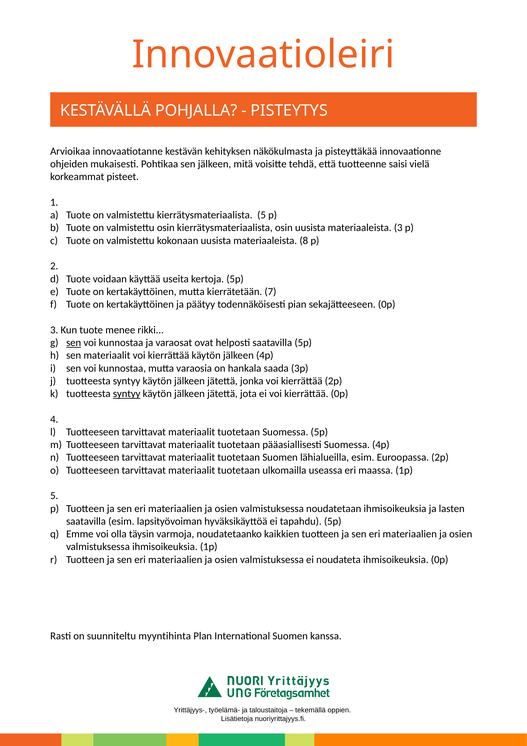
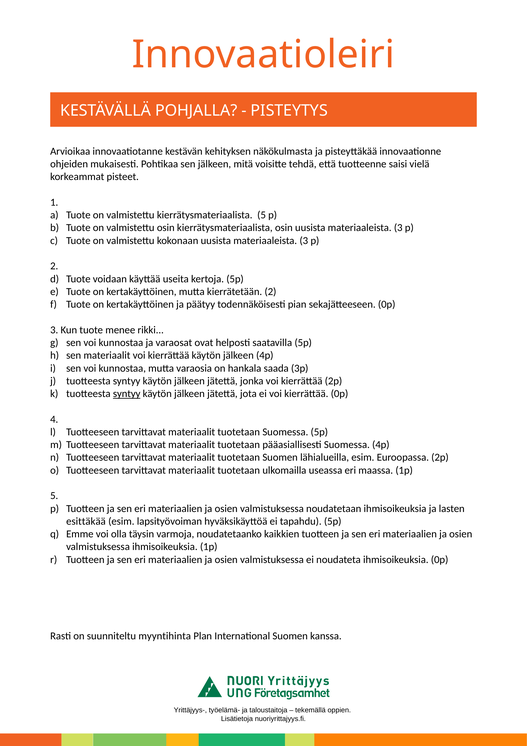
kokonaan uusista materiaaleista 8: 8 -> 3
kierrätetään 7: 7 -> 2
sen at (74, 342) underline: present -> none
saatavilla at (86, 521): saatavilla -> esittäkää
